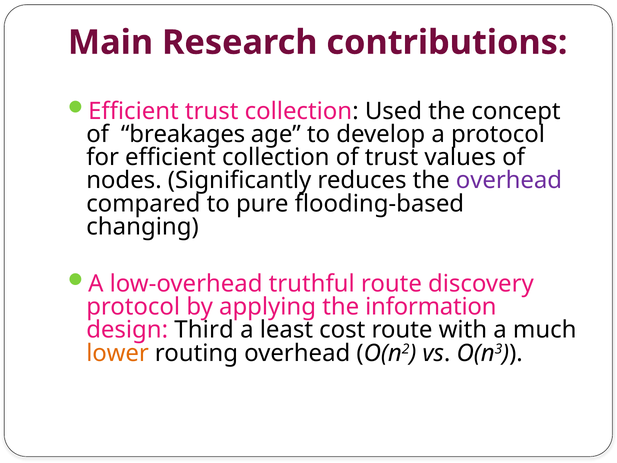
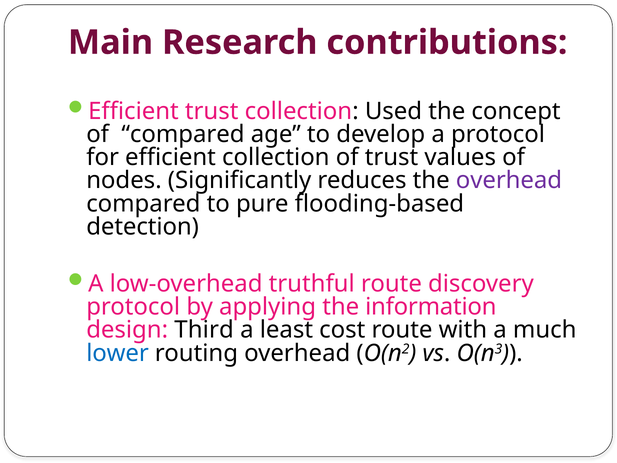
of breakages: breakages -> compared
changing: changing -> detection
lower colour: orange -> blue
